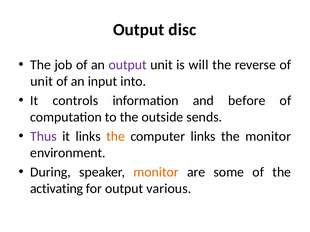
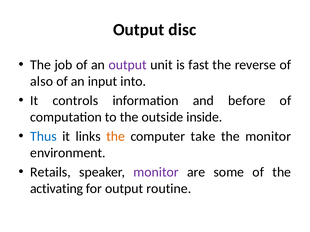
will: will -> fast
unit at (42, 82): unit -> also
sends: sends -> inside
Thus colour: purple -> blue
computer links: links -> take
During: During -> Retails
monitor at (156, 173) colour: orange -> purple
various: various -> routine
